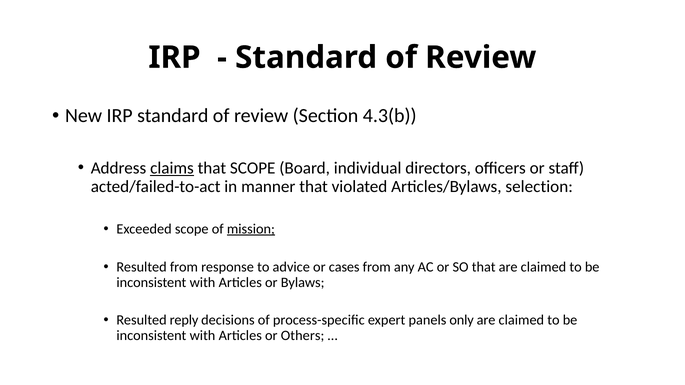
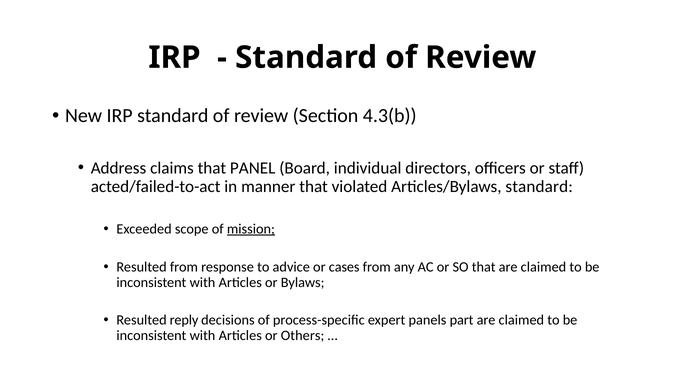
claims underline: present -> none
that SCOPE: SCOPE -> PANEL
Articles/Bylaws selection: selection -> standard
only: only -> part
